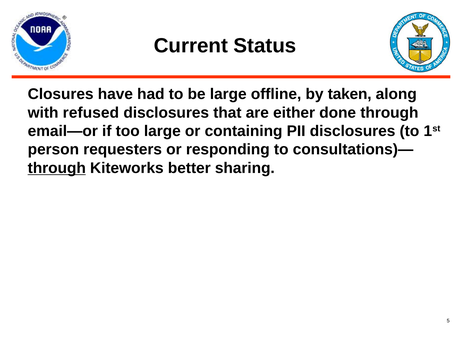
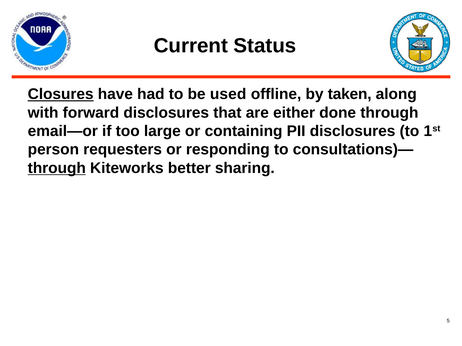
Closures underline: none -> present
be large: large -> used
refused: refused -> forward
